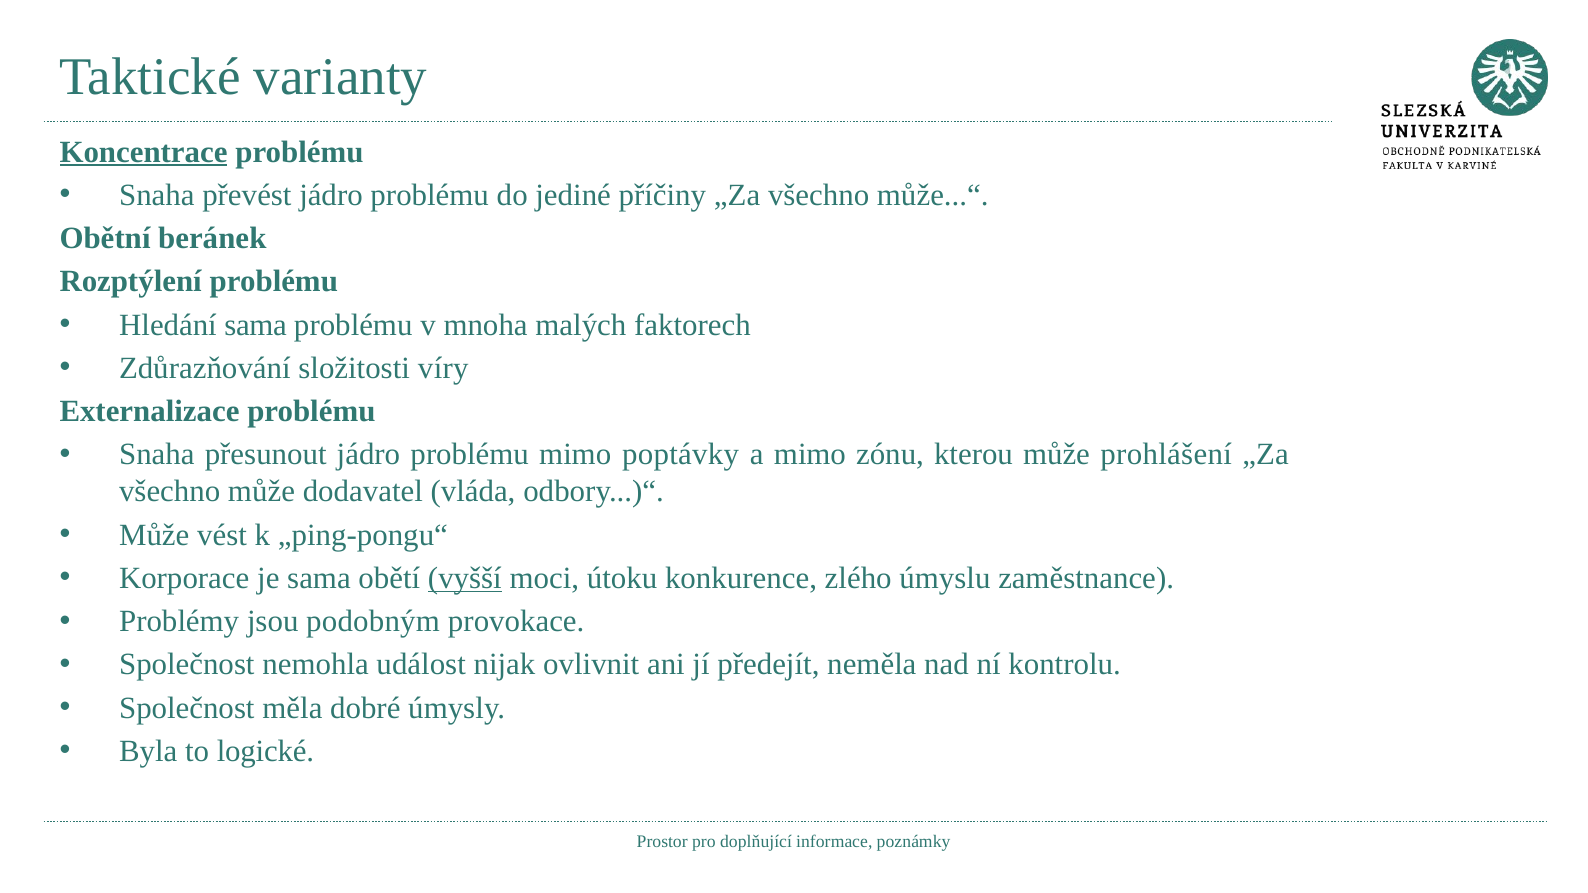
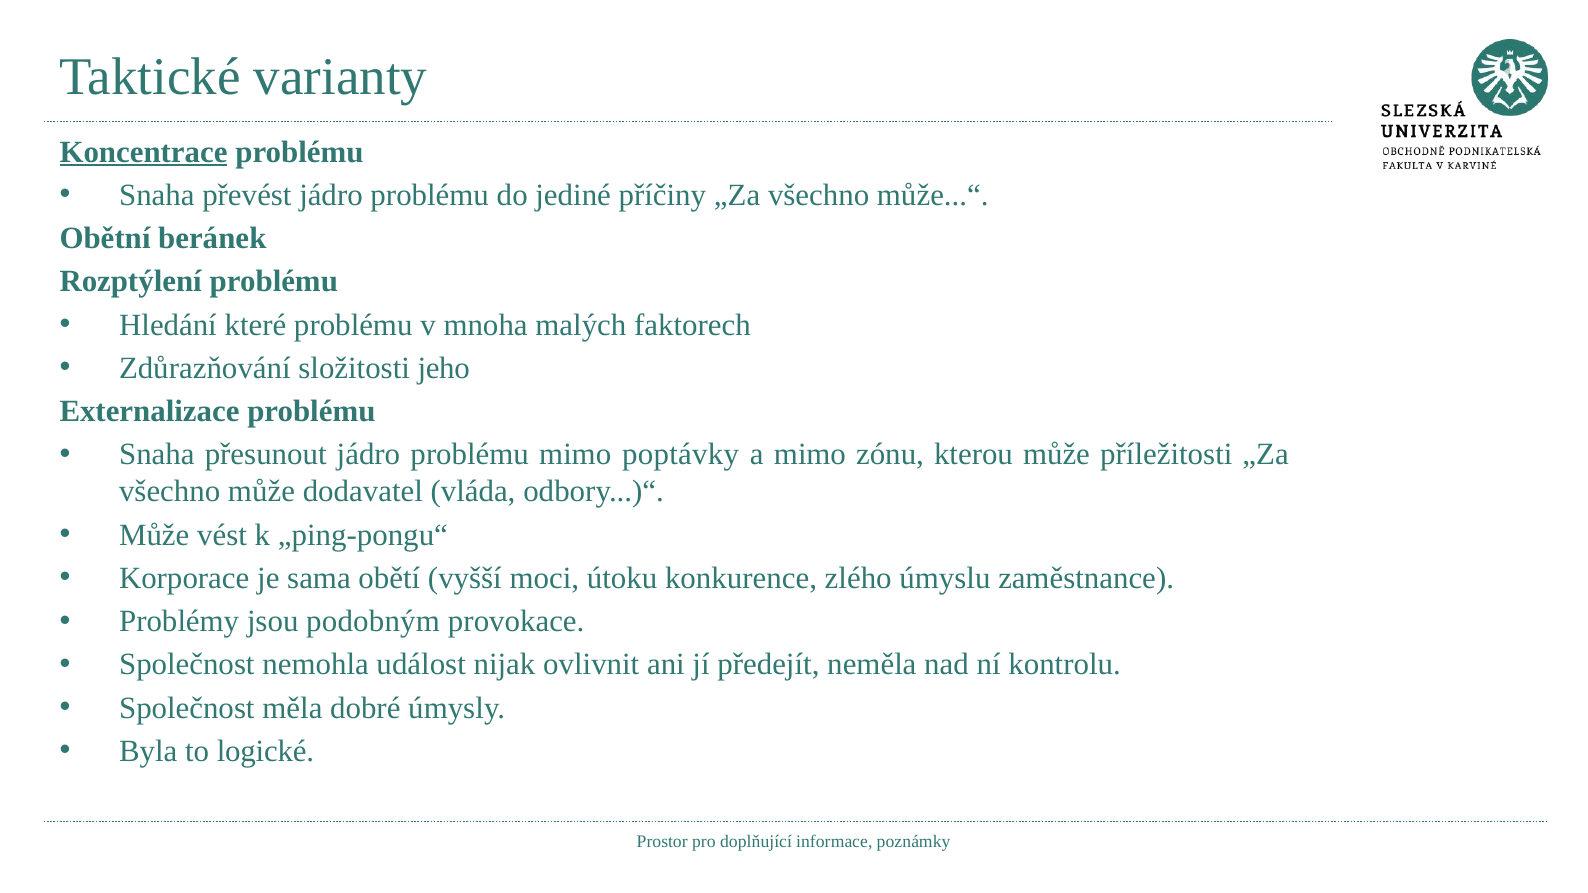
Hledání sama: sama -> které
víry: víry -> jeho
prohlášení: prohlášení -> příležitosti
vyšší underline: present -> none
